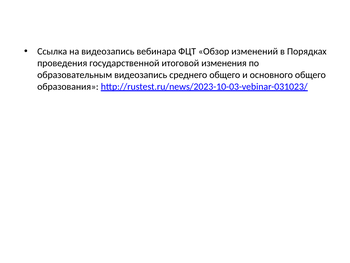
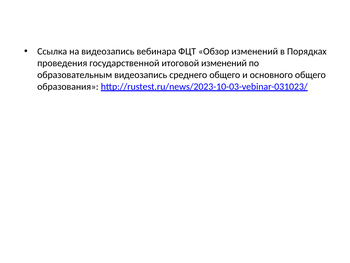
итоговой изменения: изменения -> изменений
